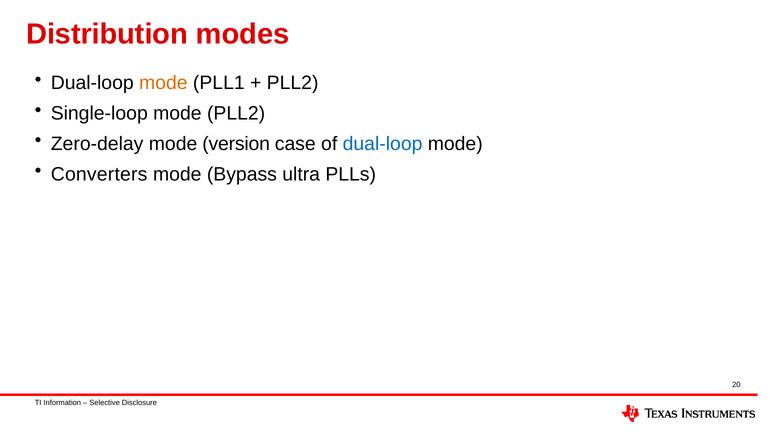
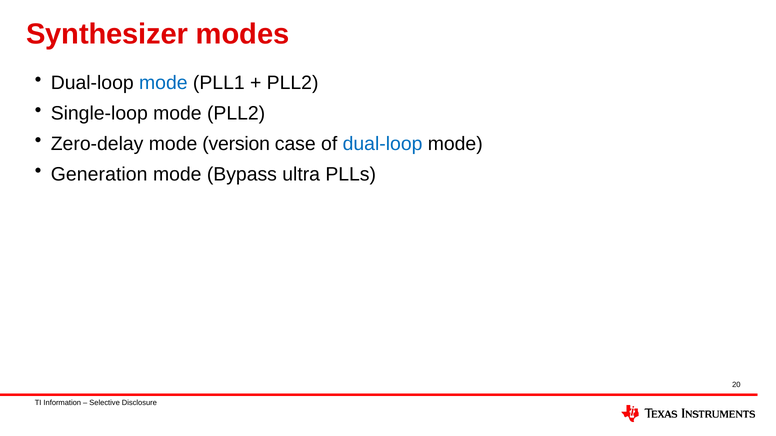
Distribution: Distribution -> Synthesizer
mode at (163, 83) colour: orange -> blue
Converters: Converters -> Generation
